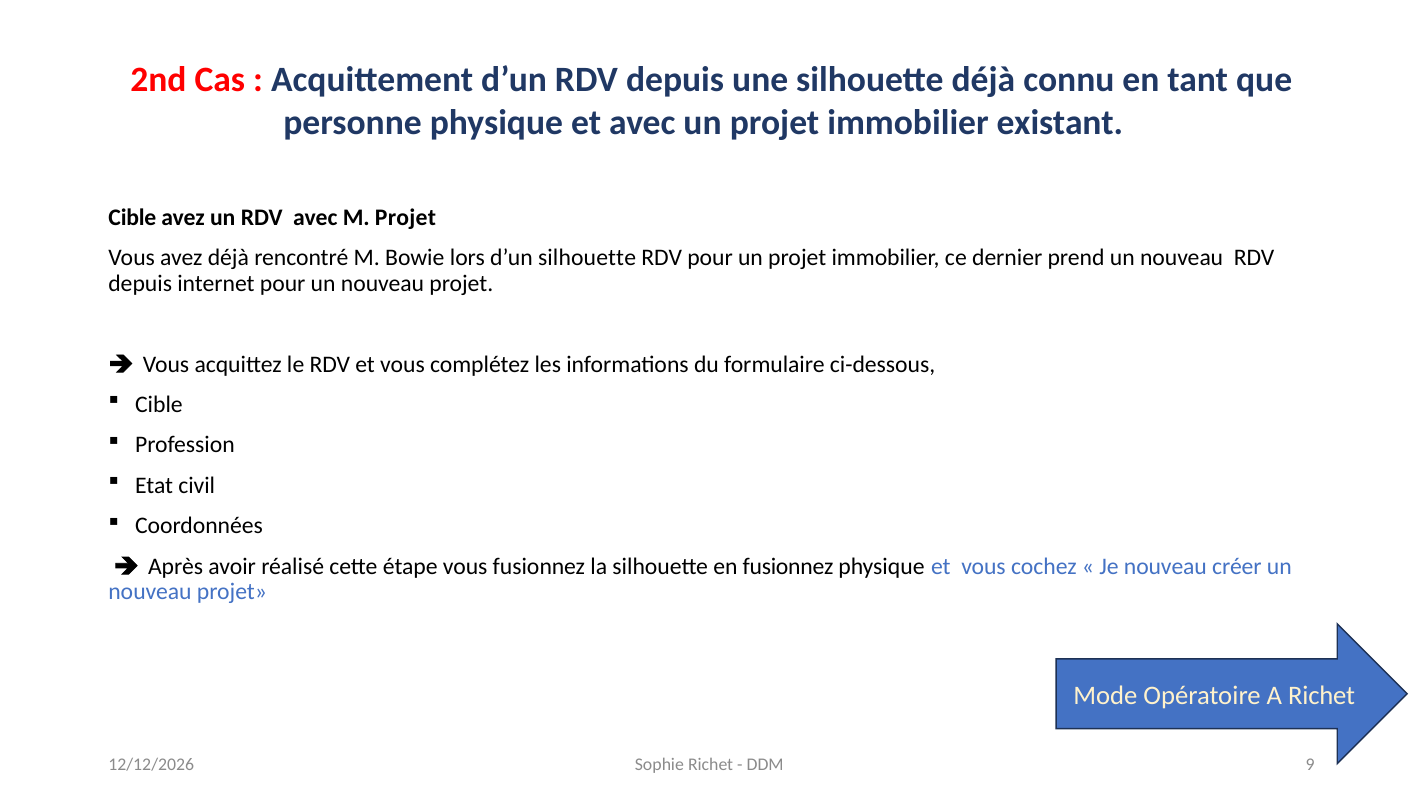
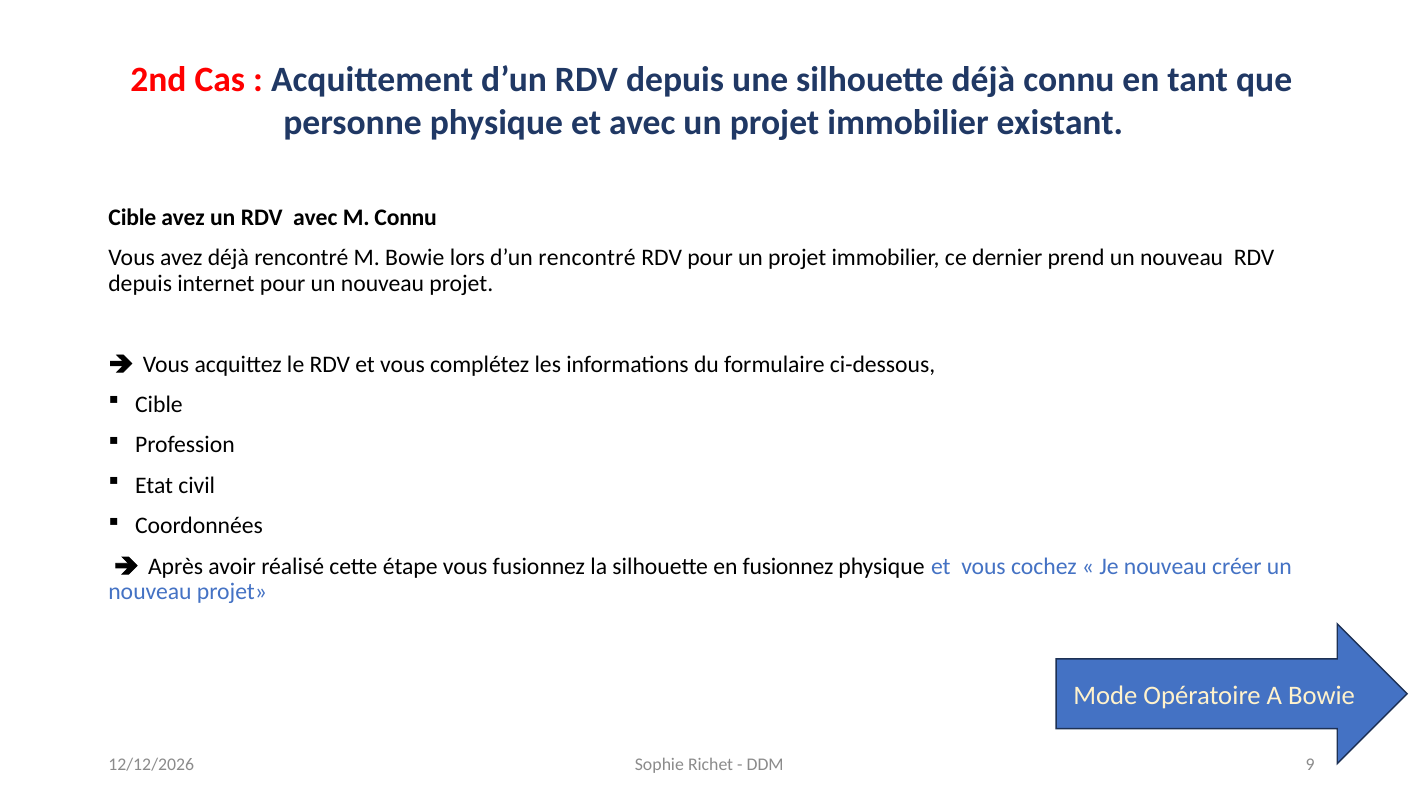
M Projet: Projet -> Connu
d’un silhouette: silhouette -> rencontré
A Richet: Richet -> Bowie
